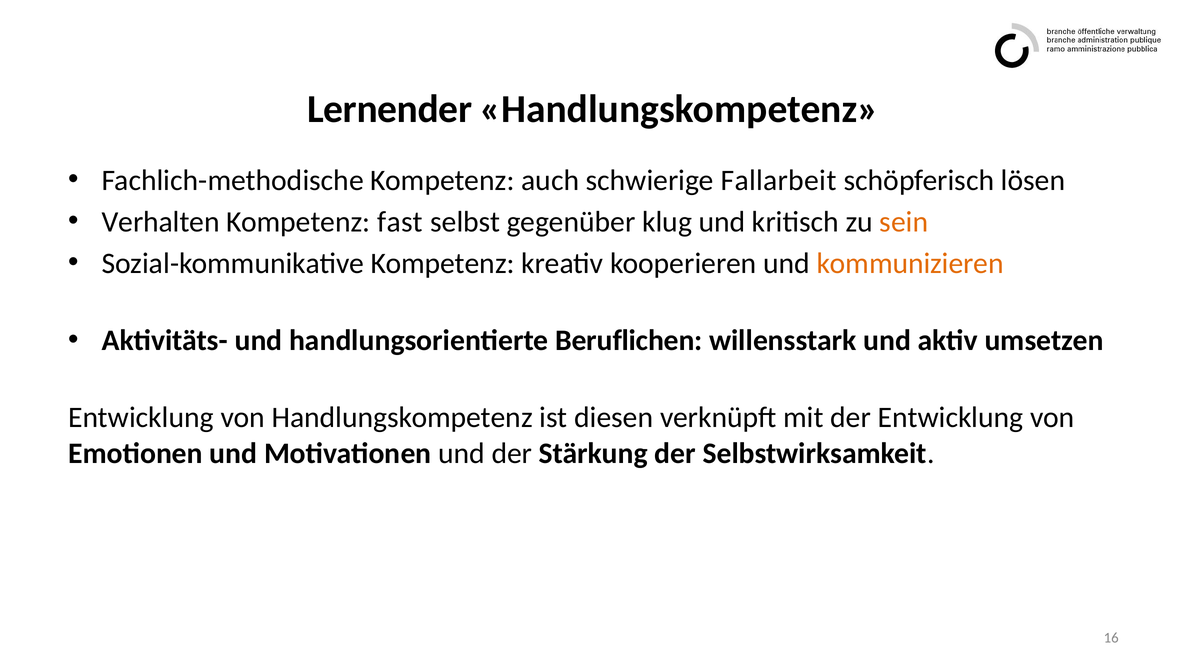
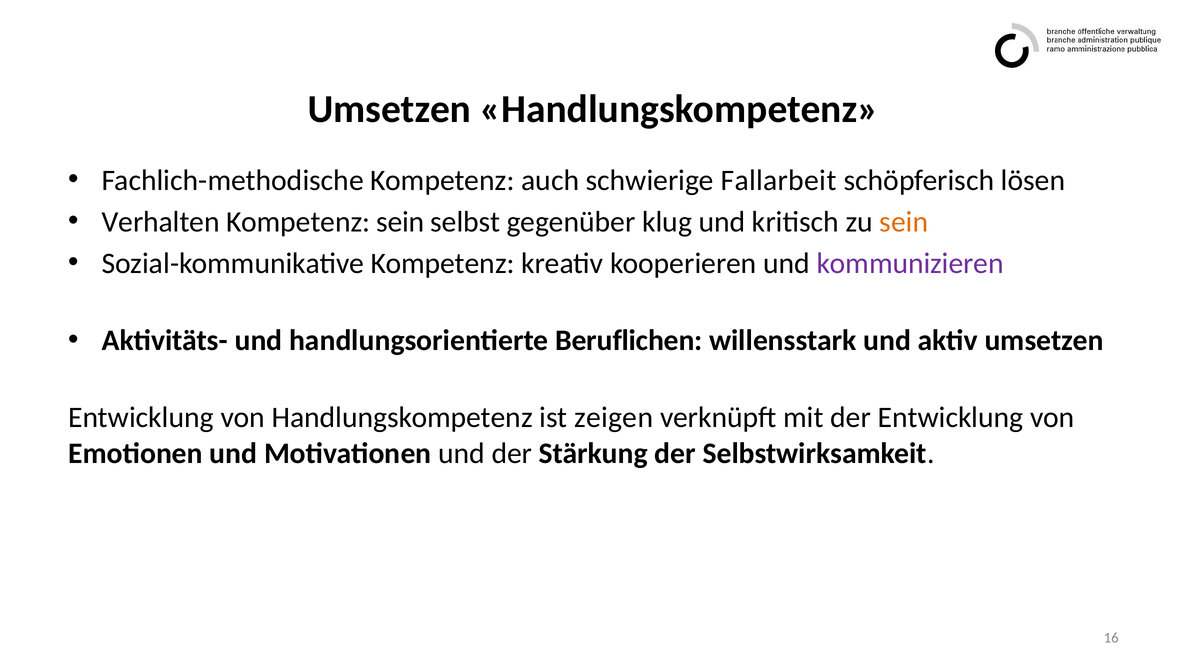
Lernender at (390, 109): Lernender -> Umsetzen
Kompetenz fast: fast -> sein
kommunizieren colour: orange -> purple
diesen: diesen -> zeigen
